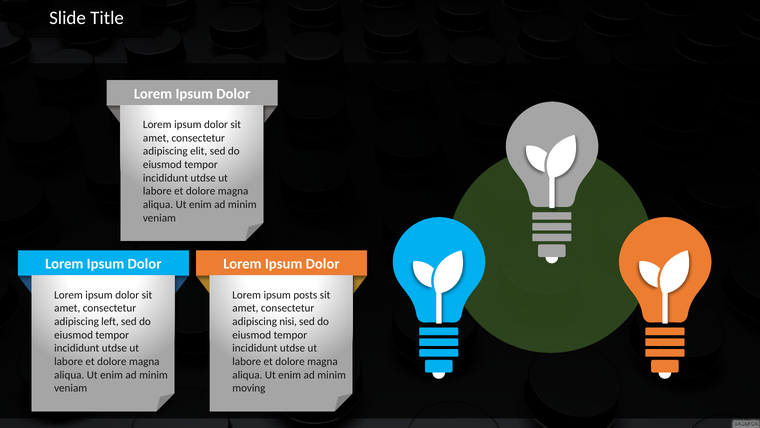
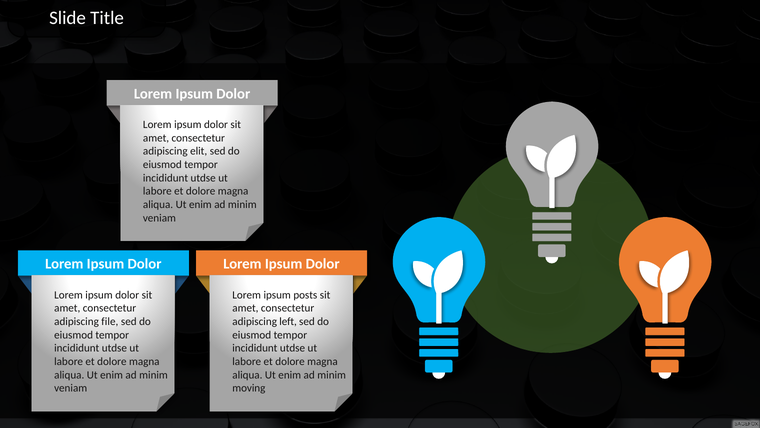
left: left -> file
nisi: nisi -> left
